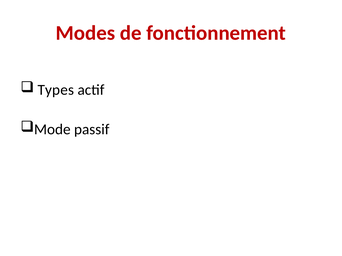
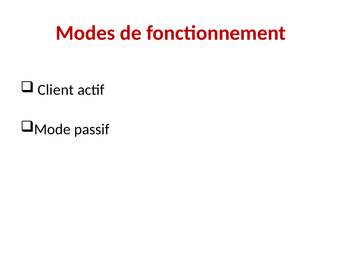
Types: Types -> Client
